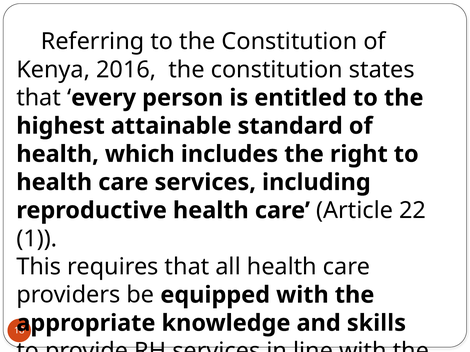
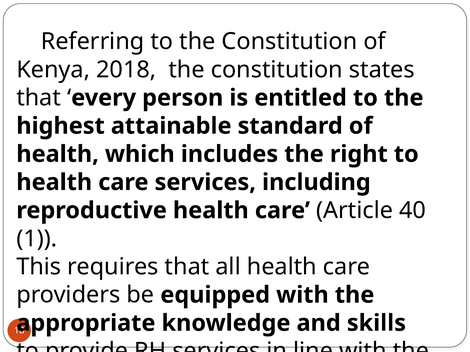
2016: 2016 -> 2018
22: 22 -> 40
